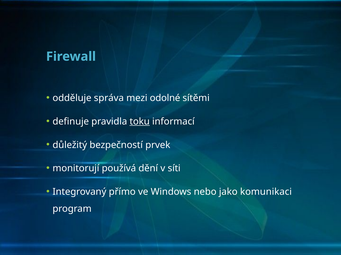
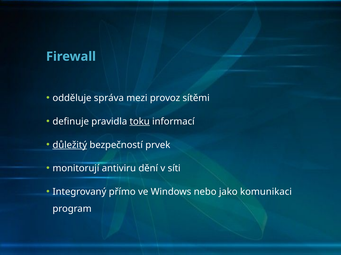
odolné: odolné -> provoz
důležitý underline: none -> present
používá: používá -> antiviru
